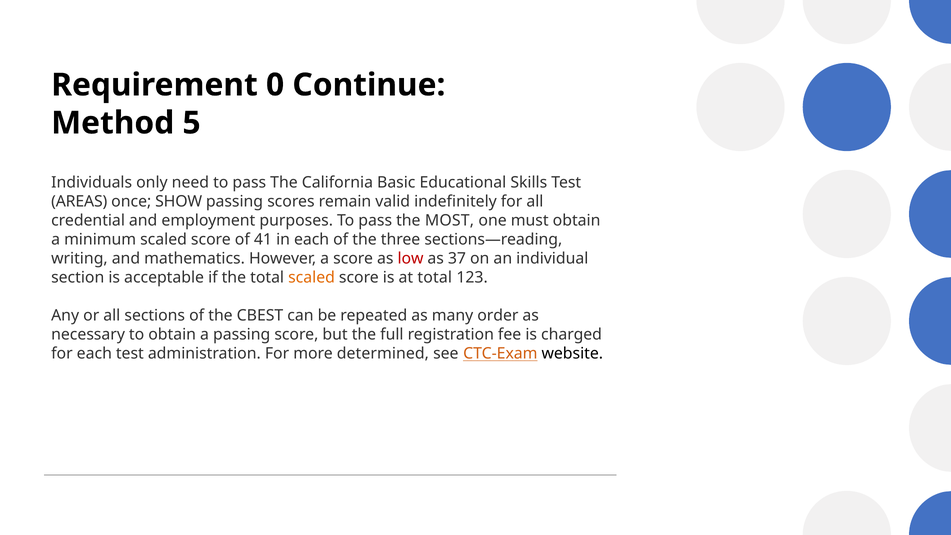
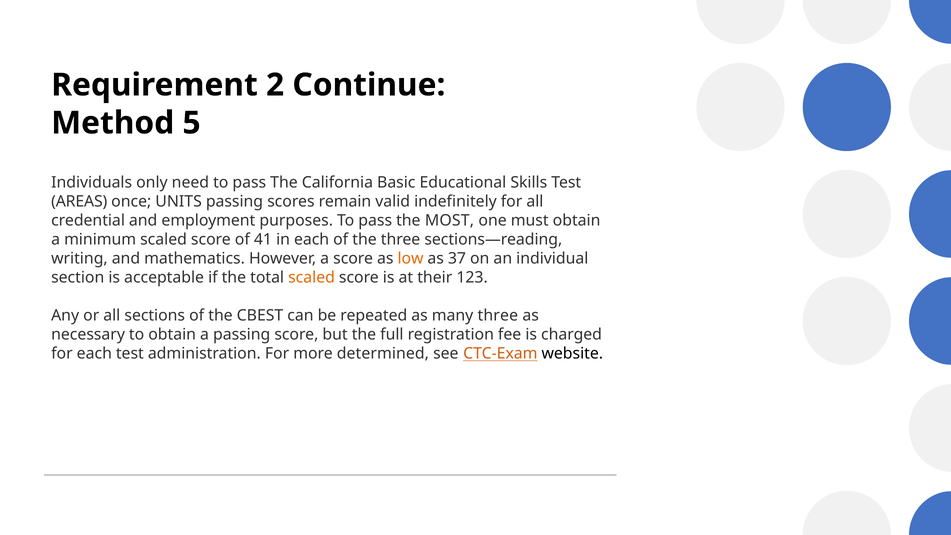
0: 0 -> 2
SHOW: SHOW -> UNITS
low colour: red -> orange
at total: total -> their
many order: order -> three
